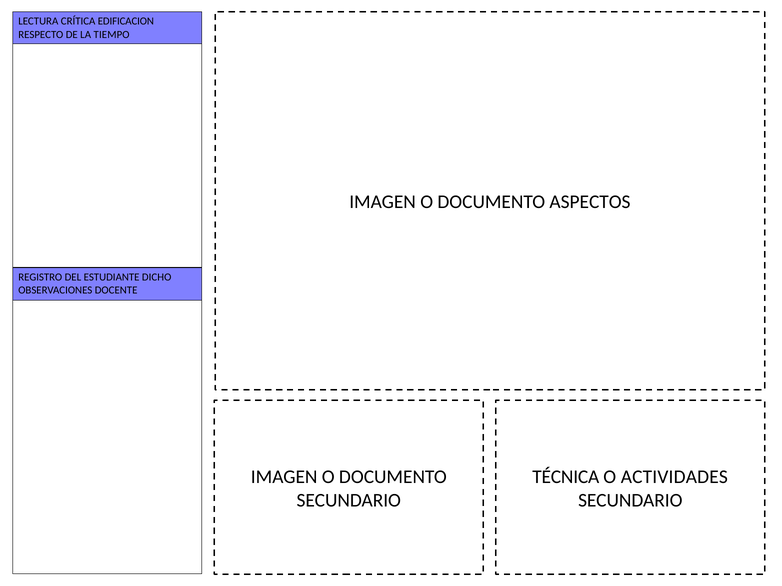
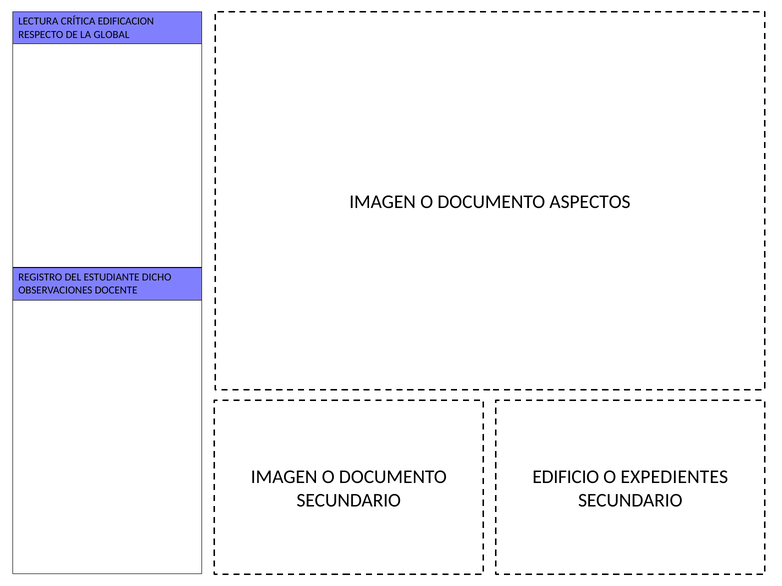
TIEMPO: TIEMPO -> GLOBAL
TÉCNICA: TÉCNICA -> EDIFICIO
ACTIVIDADES: ACTIVIDADES -> EXPEDIENTES
